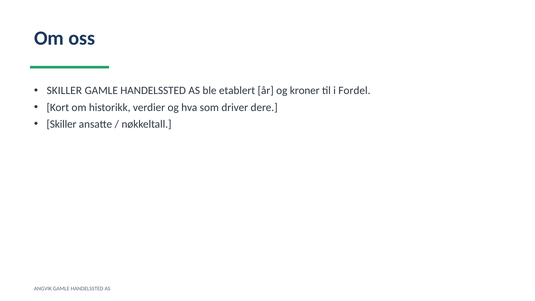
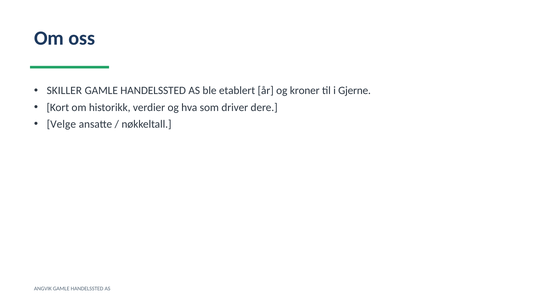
Fordel: Fordel -> Gjerne
Skiller at (61, 124): Skiller -> Velge
